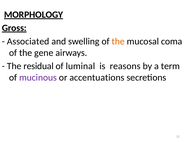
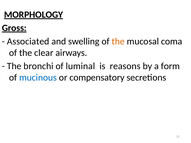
gene: gene -> clear
residual: residual -> bronchi
term: term -> form
mucinous colour: purple -> blue
accentuations: accentuations -> compensatory
